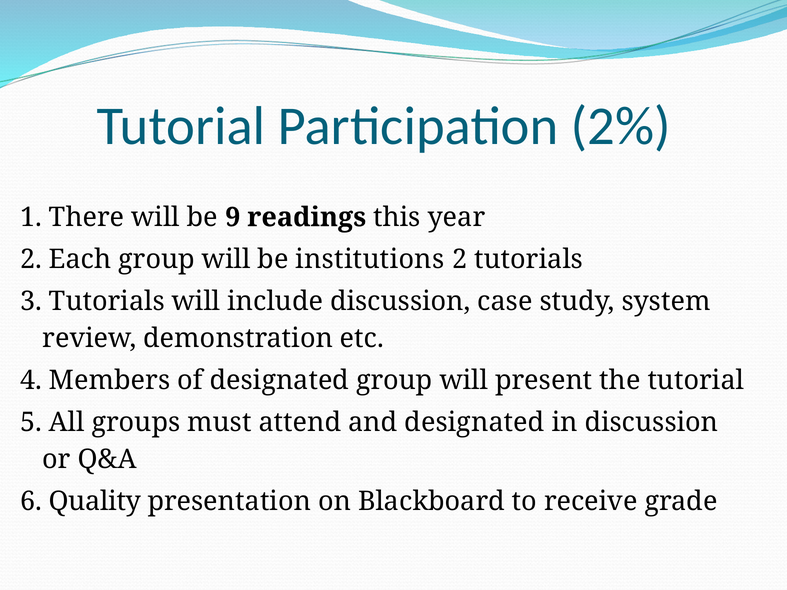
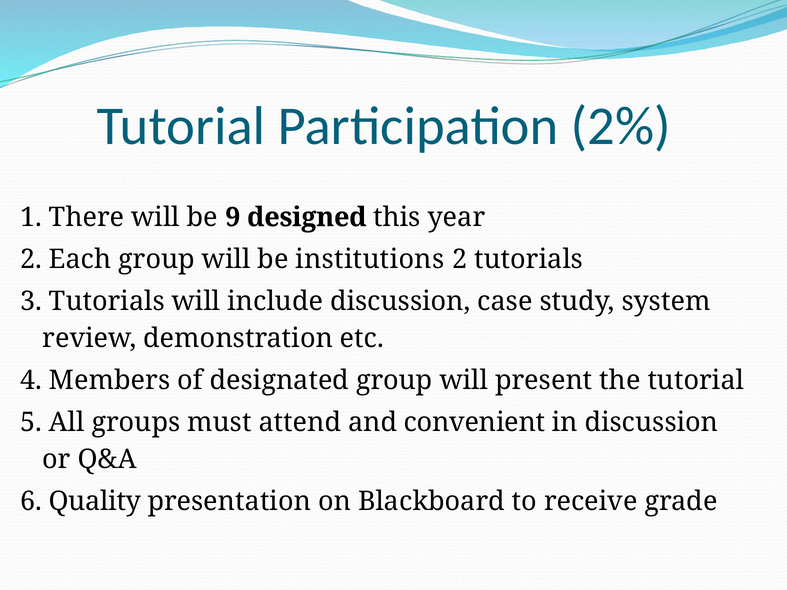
readings: readings -> designed
and designated: designated -> convenient
